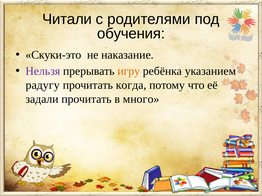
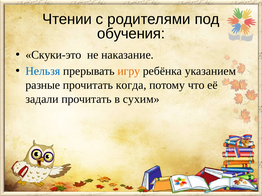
Читали: Читали -> Чтении
Нельзя colour: purple -> blue
радугу: радугу -> разные
много: много -> сухим
